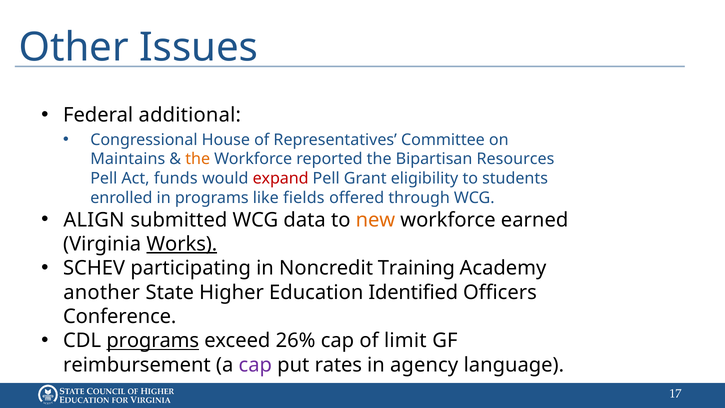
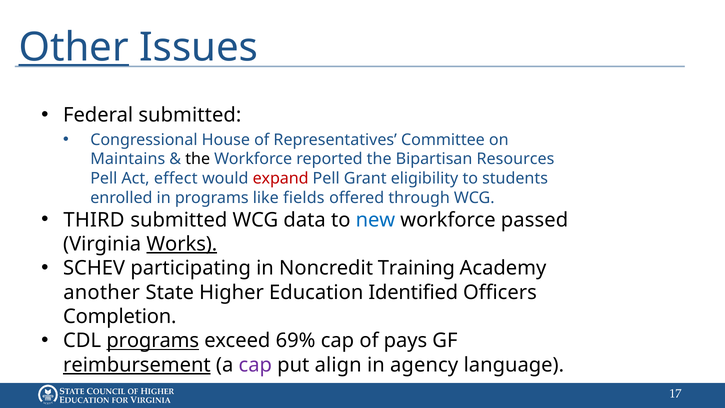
Other underline: none -> present
Federal additional: additional -> submitted
the at (198, 159) colour: orange -> black
funds: funds -> effect
ALIGN: ALIGN -> THIRD
new colour: orange -> blue
earned: earned -> passed
Conference: Conference -> Completion
26%: 26% -> 69%
limit: limit -> pays
reimbursement underline: none -> present
rates: rates -> align
